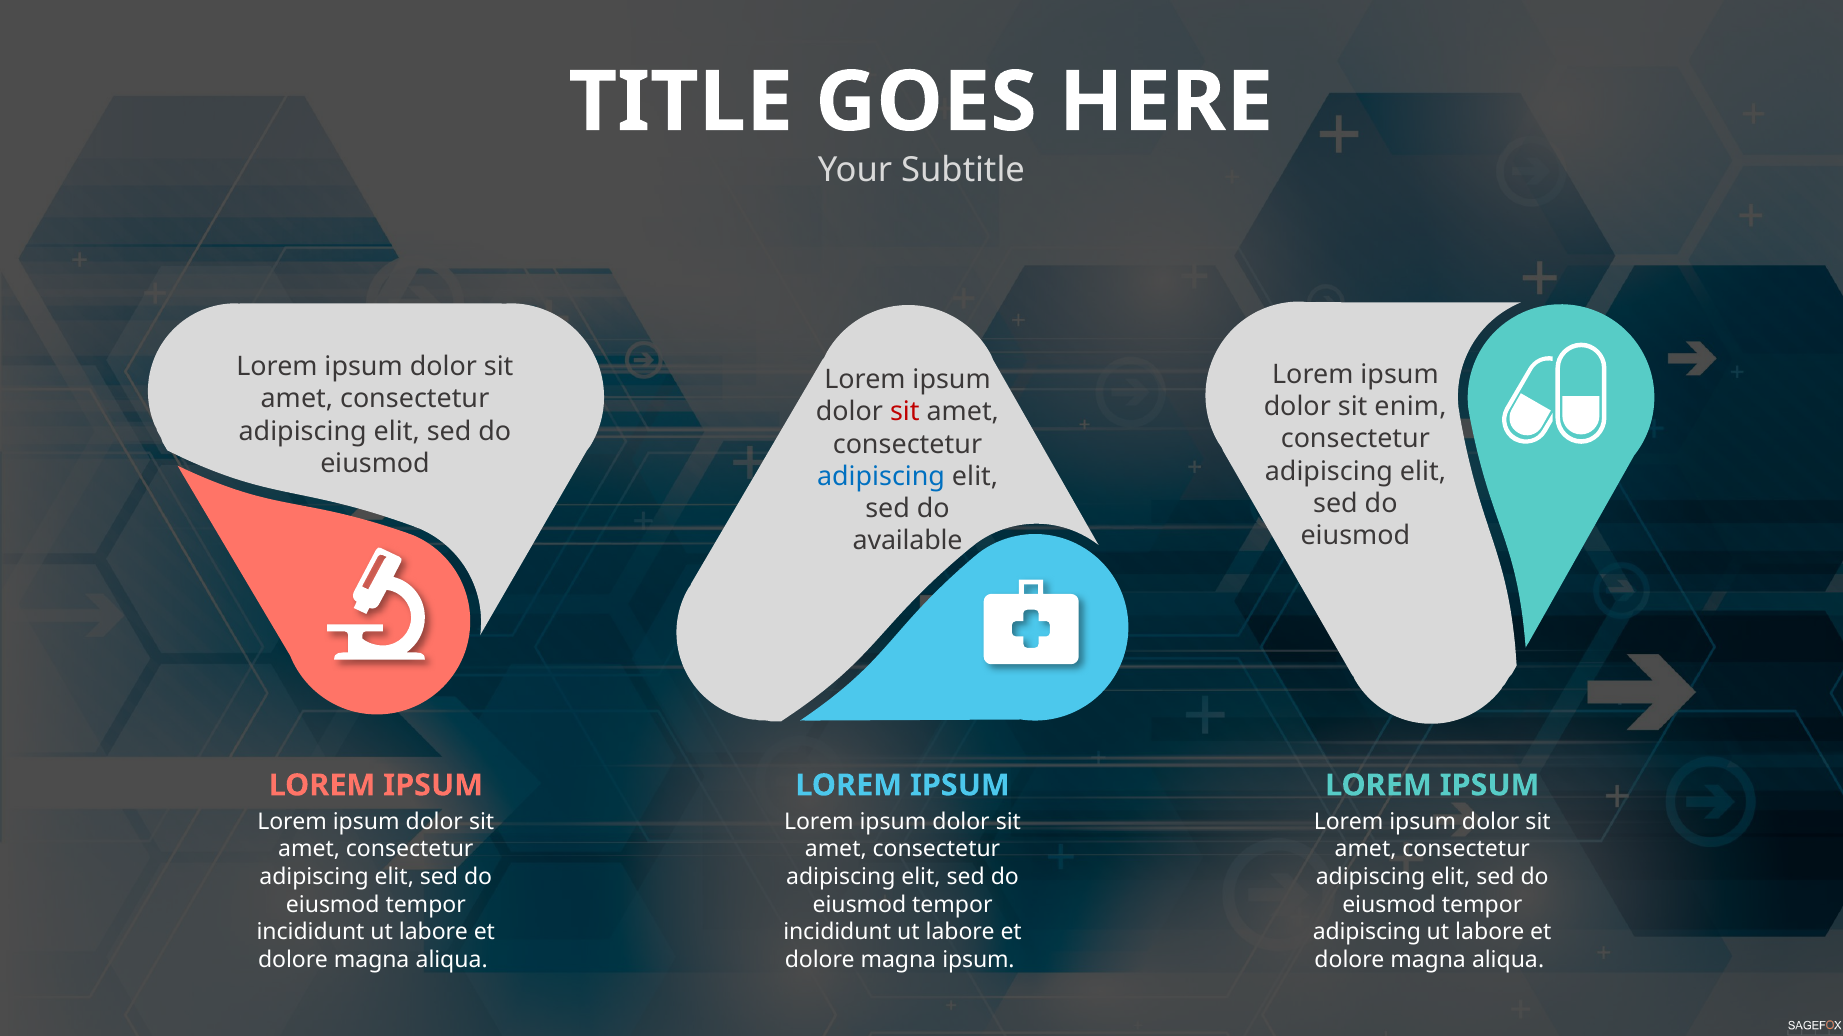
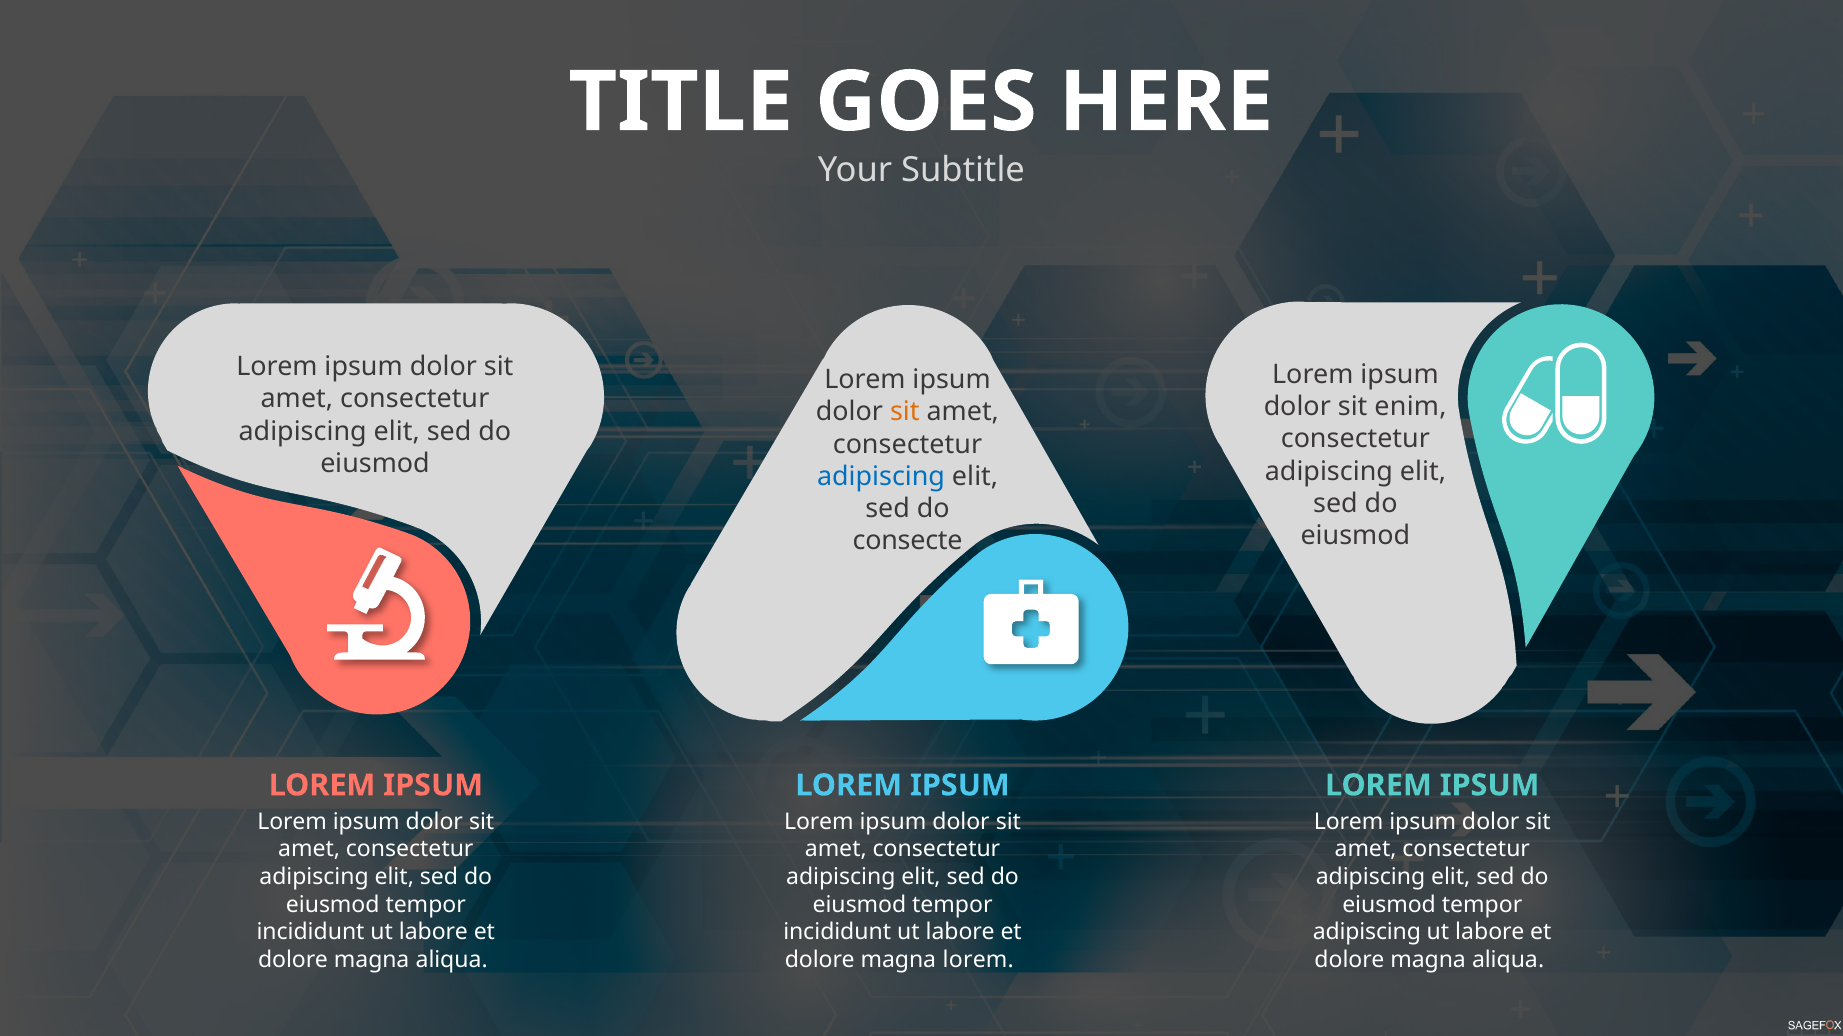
sit at (905, 412) colour: red -> orange
available: available -> consecte
magna ipsum: ipsum -> lorem
